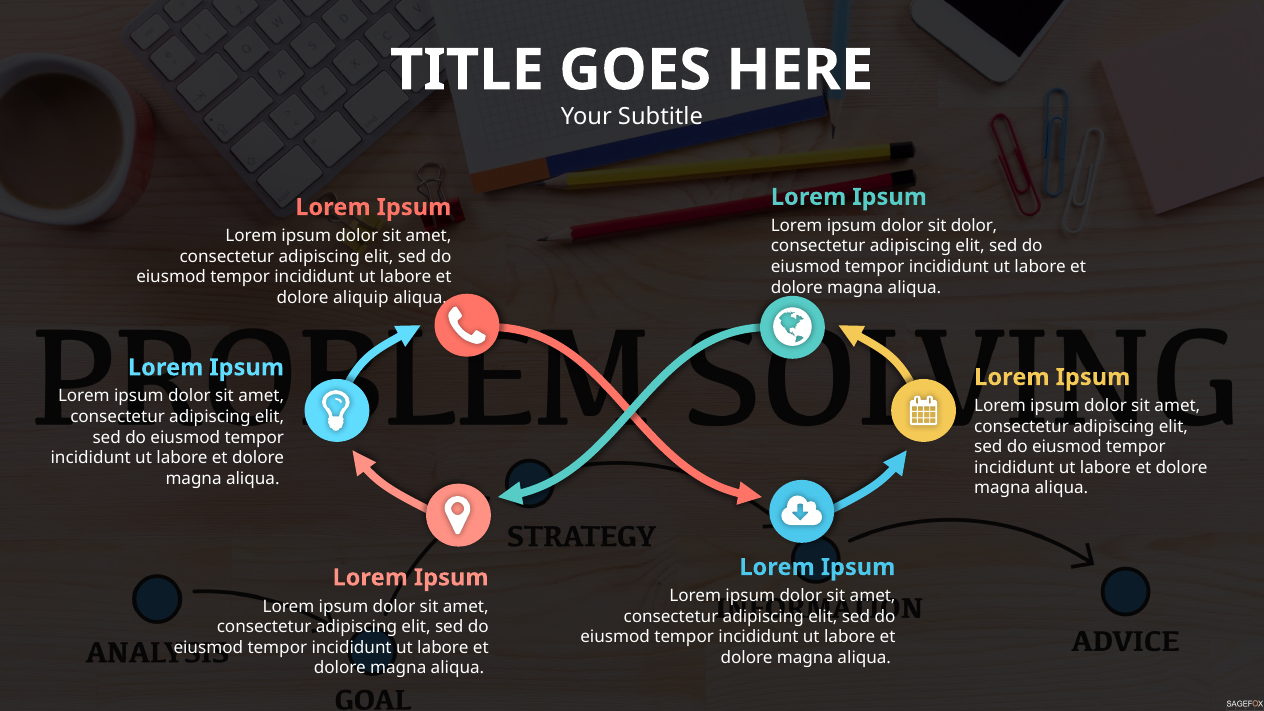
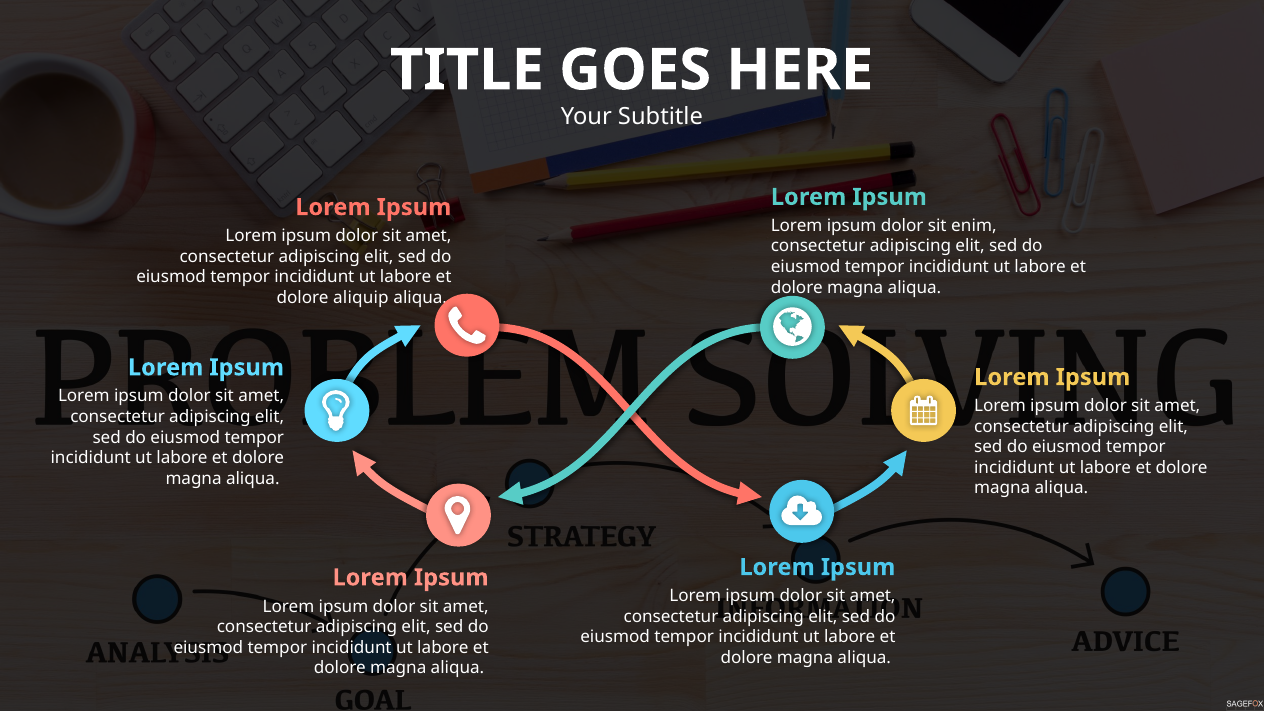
sit dolor: dolor -> enim
